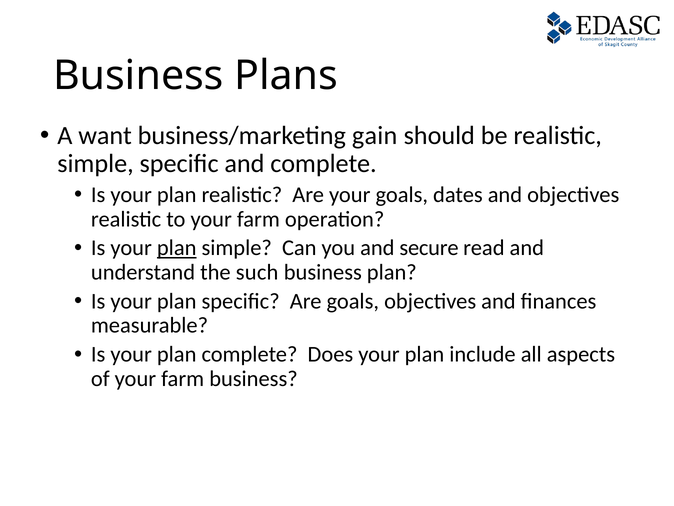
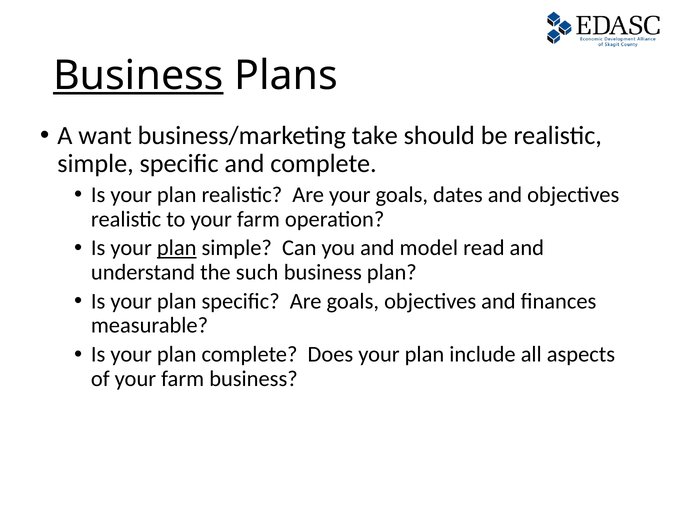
Business at (138, 75) underline: none -> present
gain: gain -> take
secure: secure -> model
